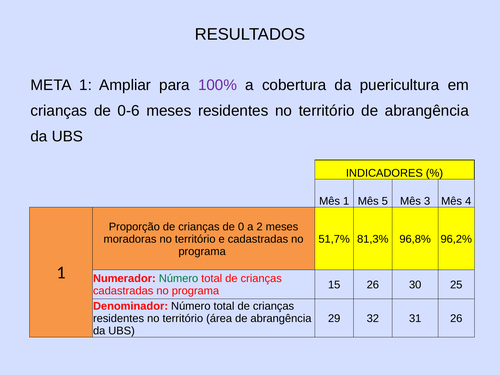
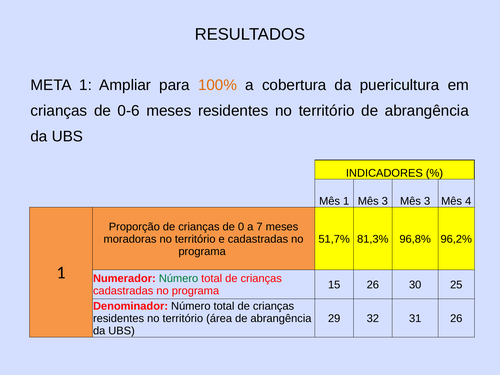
100% colour: purple -> orange
1 Mês 5: 5 -> 3
2: 2 -> 7
